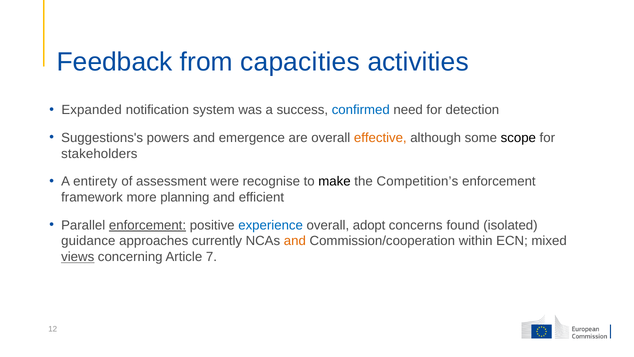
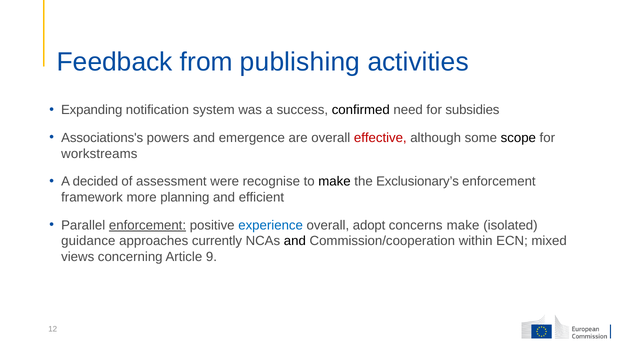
capacities: capacities -> publishing
Expanded: Expanded -> Expanding
confirmed colour: blue -> black
detection: detection -> subsidies
Suggestions's: Suggestions's -> Associations's
effective colour: orange -> red
stakeholders: stakeholders -> workstreams
entirety: entirety -> decided
Competition’s: Competition’s -> Exclusionary’s
concerns found: found -> make
and at (295, 241) colour: orange -> black
views underline: present -> none
7: 7 -> 9
